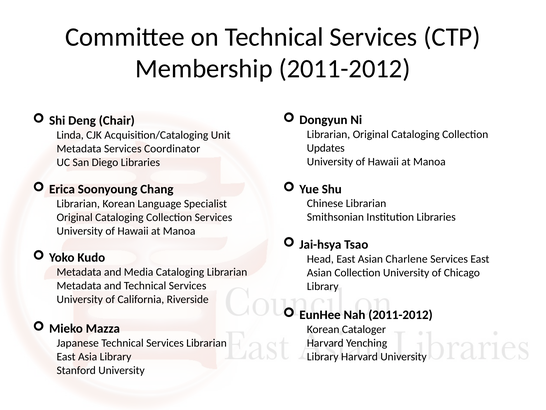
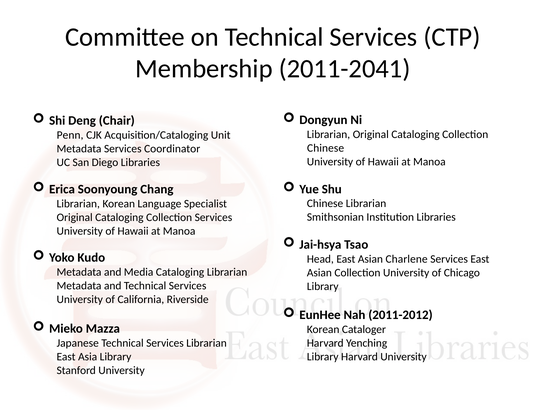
Membership 2011-2012: 2011-2012 -> 2011-2041
Linda: Linda -> Penn
Updates at (326, 148): Updates -> Chinese
